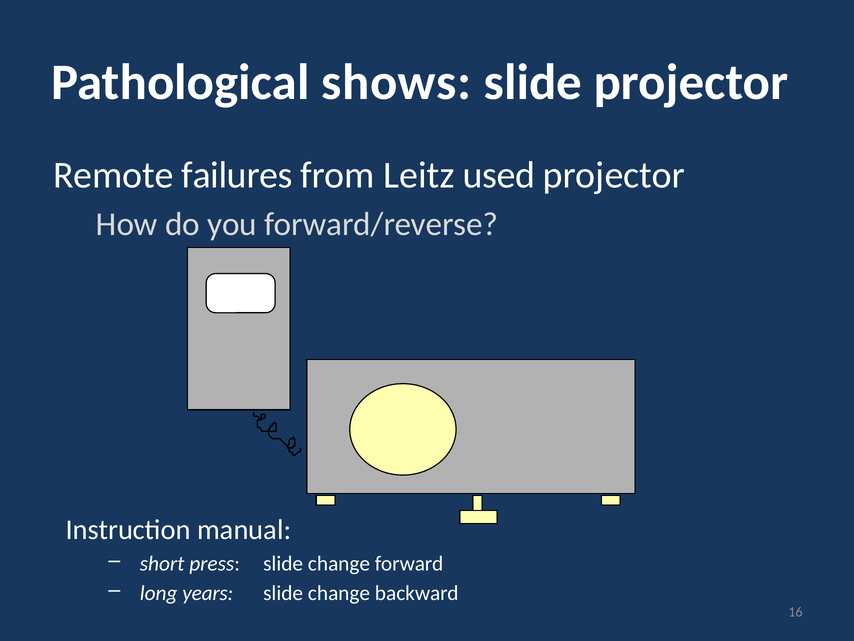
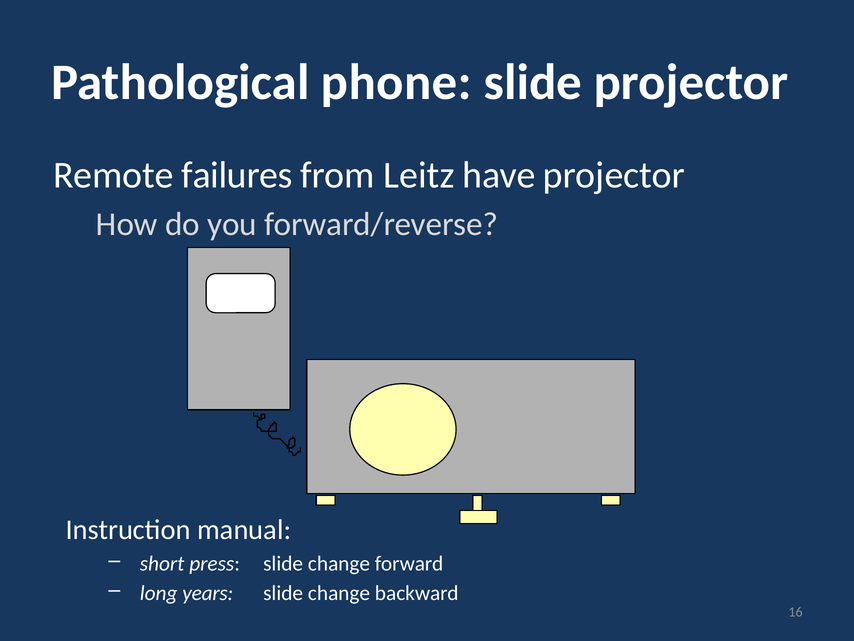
shows: shows -> phone
used: used -> have
